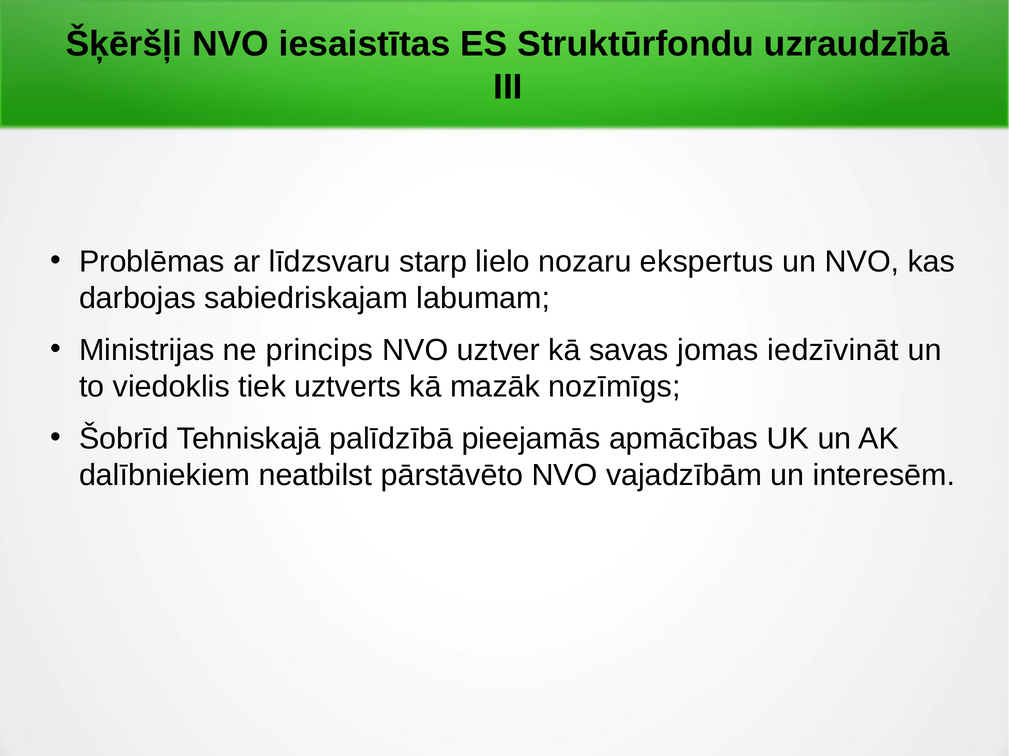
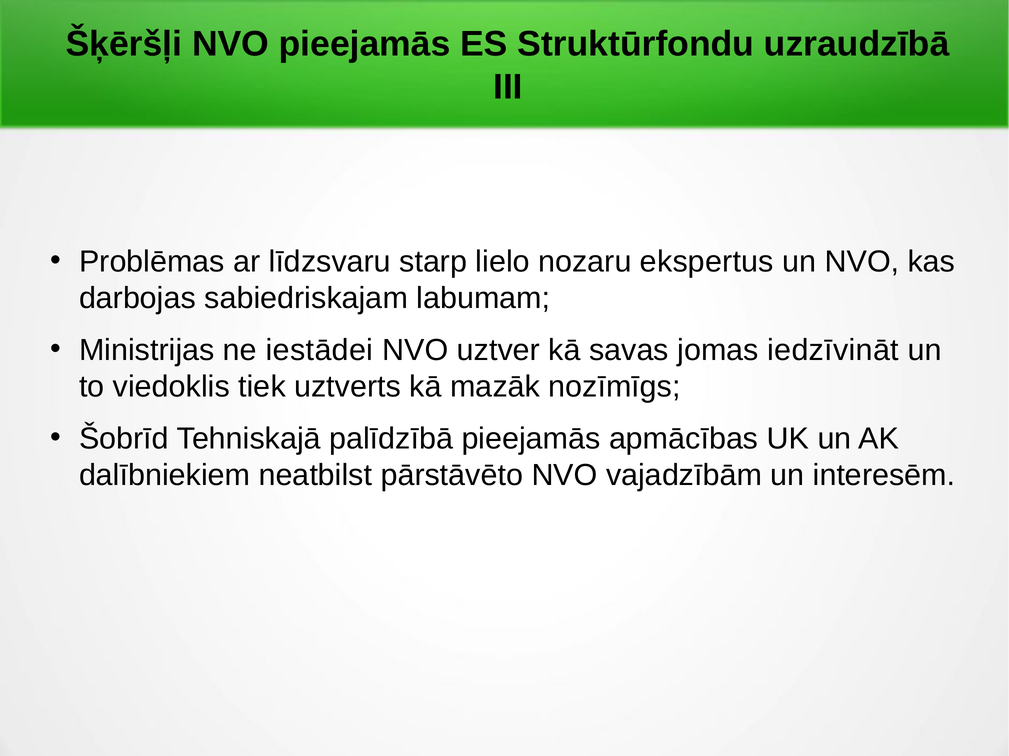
NVO iesaistītas: iesaistītas -> pieejamās
princips: princips -> iestādei
